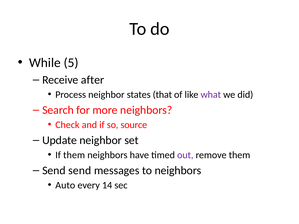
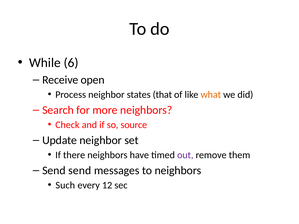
5: 5 -> 6
after: after -> open
what colour: purple -> orange
If them: them -> there
Auto: Auto -> Such
14: 14 -> 12
